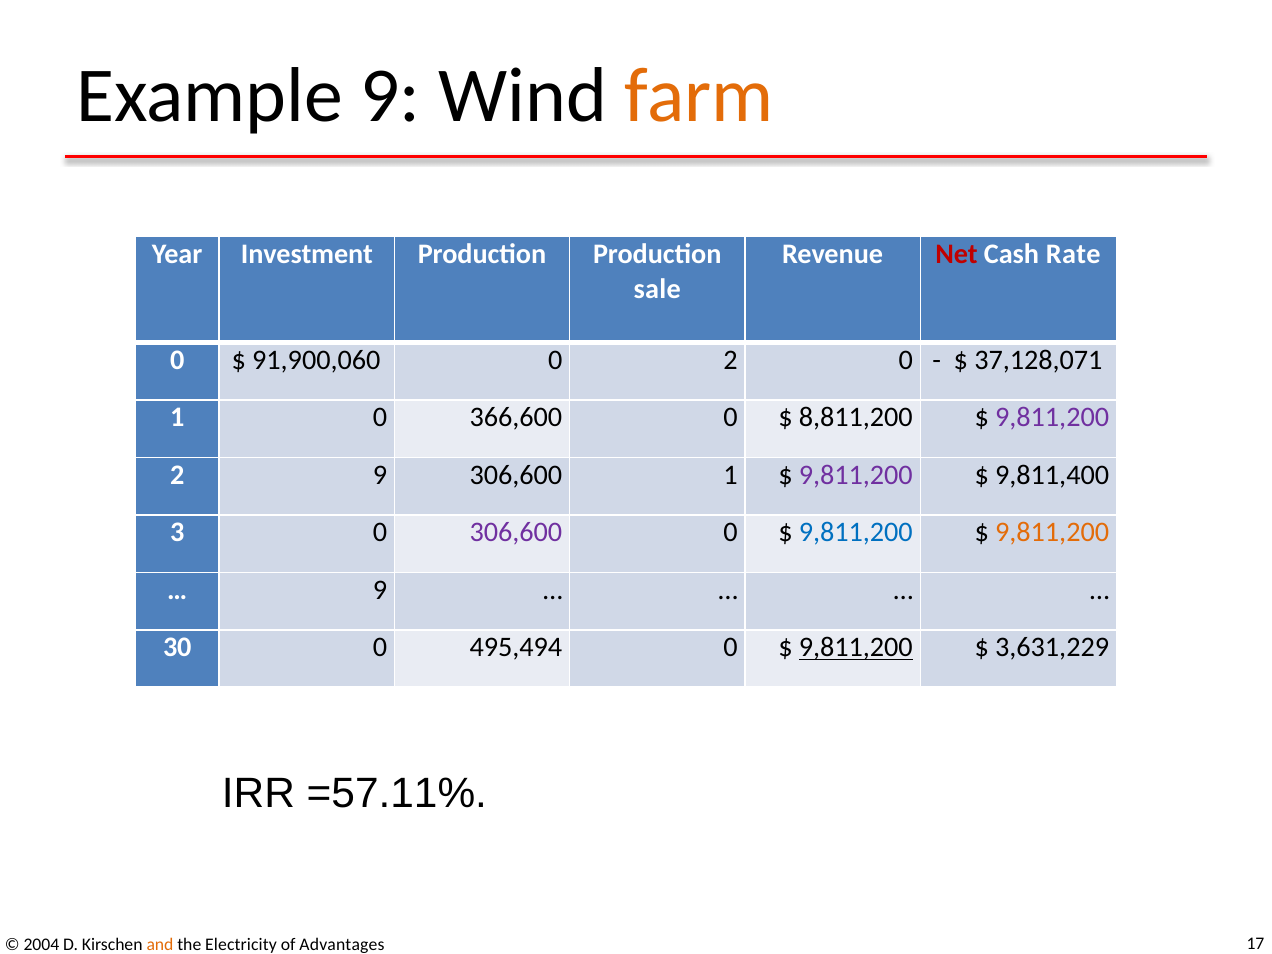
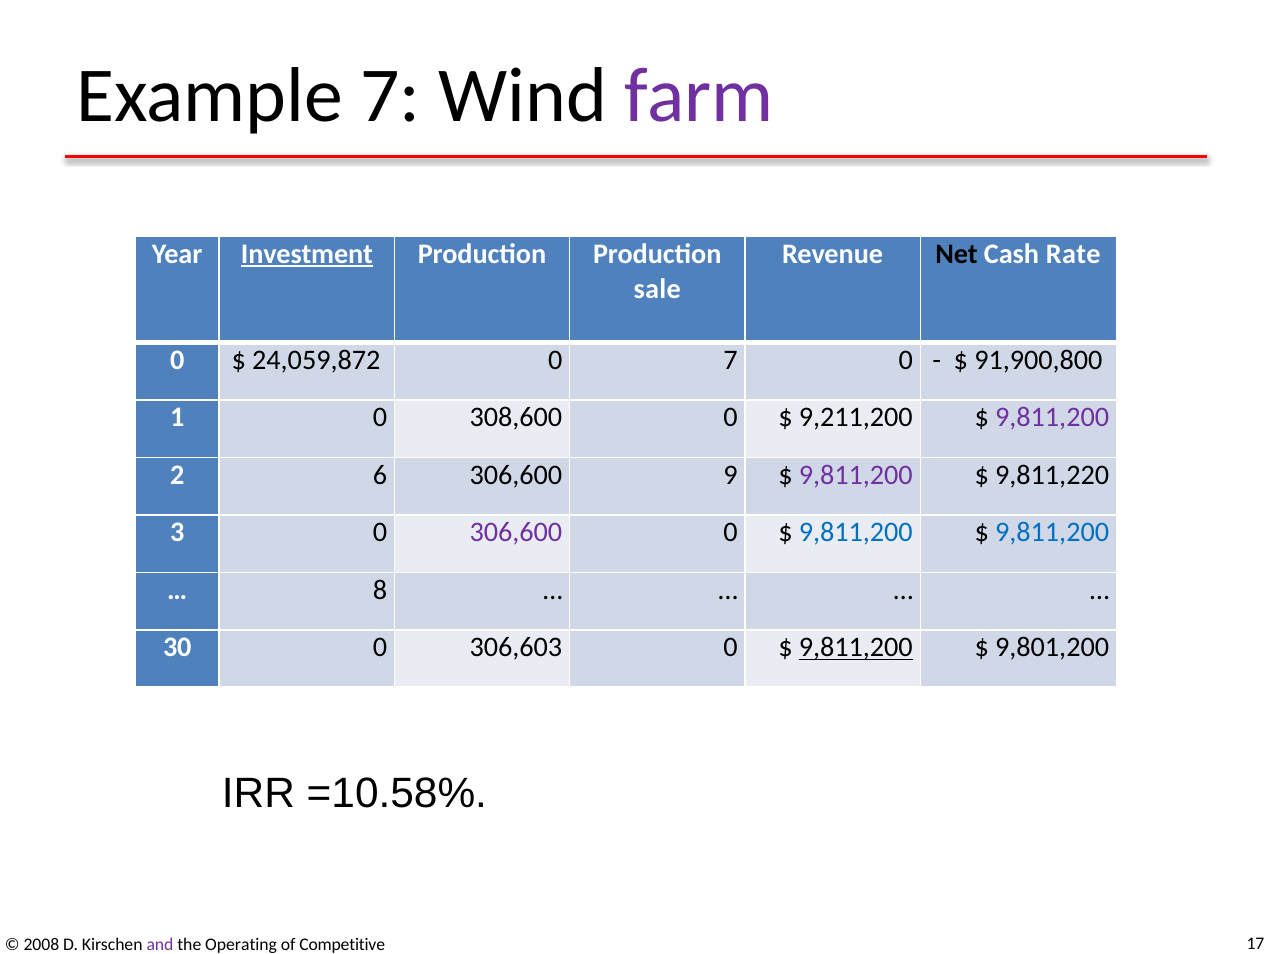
Example 9: 9 -> 7
farm colour: orange -> purple
Investment underline: none -> present
Net colour: red -> black
91,900,060: 91,900,060 -> 24,059,872
0 2: 2 -> 7
37,128,071: 37,128,071 -> 91,900,800
366,600: 366,600 -> 308,600
8,811,200: 8,811,200 -> 9,211,200
2 9: 9 -> 6
306,600 1: 1 -> 9
9,811,400: 9,811,400 -> 9,811,220
9,811,200 at (1052, 533) colour: orange -> blue
9 at (380, 590): 9 -> 8
495,494: 495,494 -> 306,603
3,631,229: 3,631,229 -> 9,801,200
=57.11%: =57.11% -> =10.58%
2004: 2004 -> 2008
and colour: orange -> purple
Electricity: Electricity -> Operating
Advantages: Advantages -> Competitive
